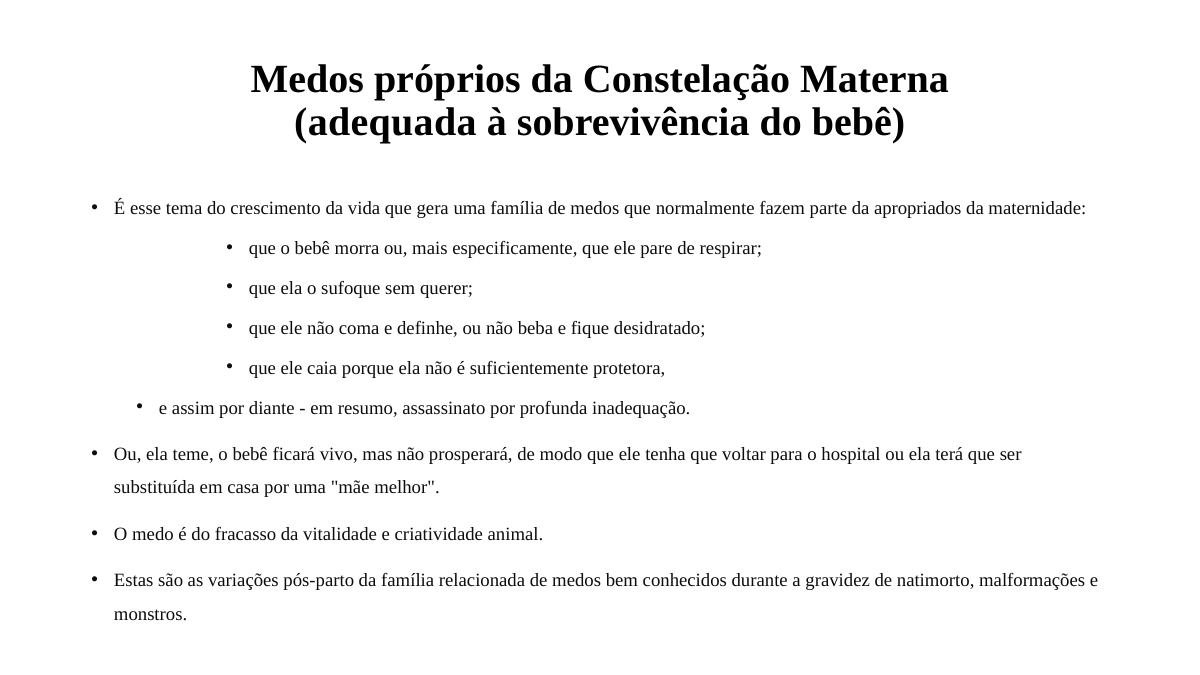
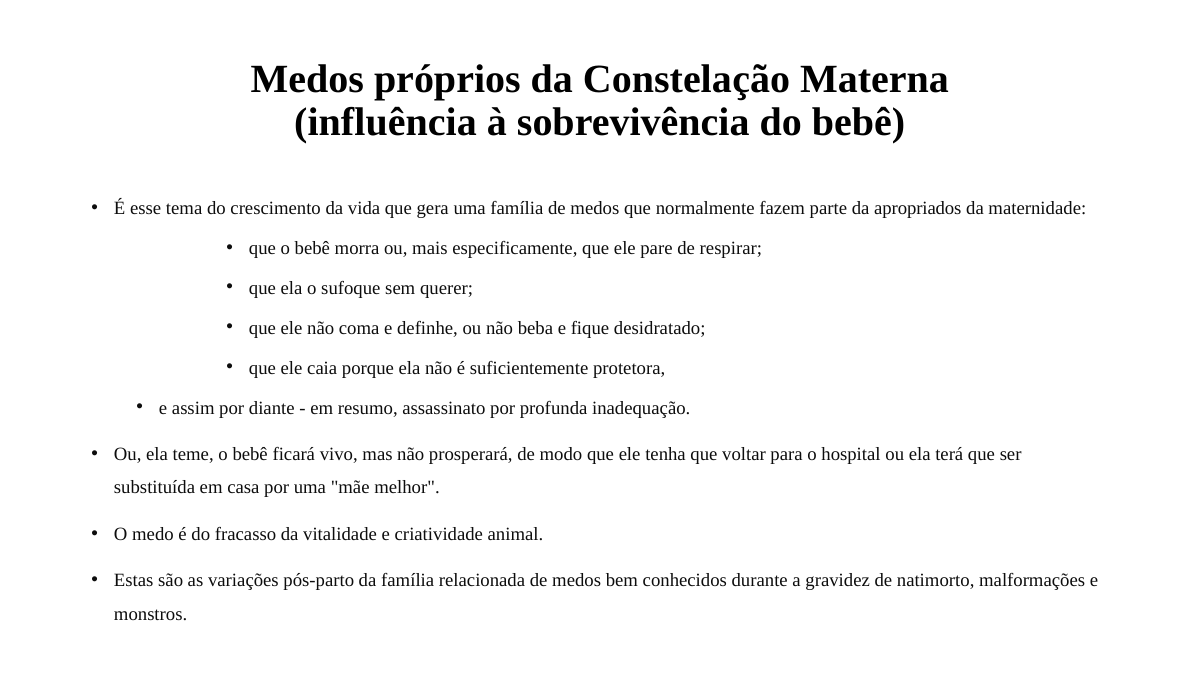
adequada: adequada -> influência
